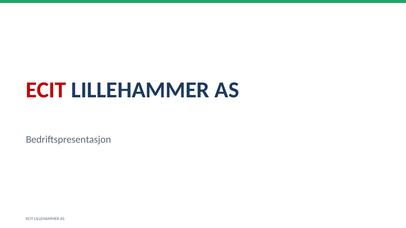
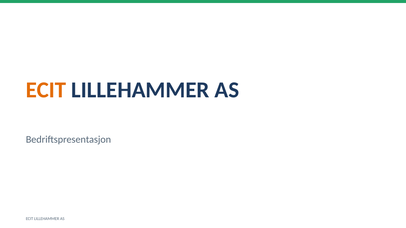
ECIT at (46, 90) colour: red -> orange
